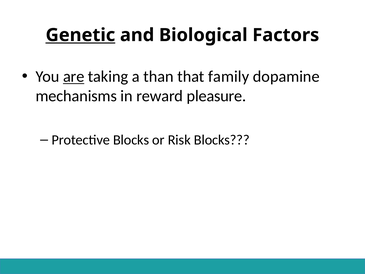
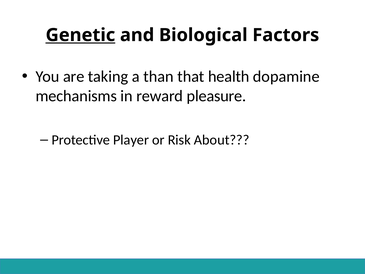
are underline: present -> none
family: family -> health
Protective Blocks: Blocks -> Player
Risk Blocks: Blocks -> About
